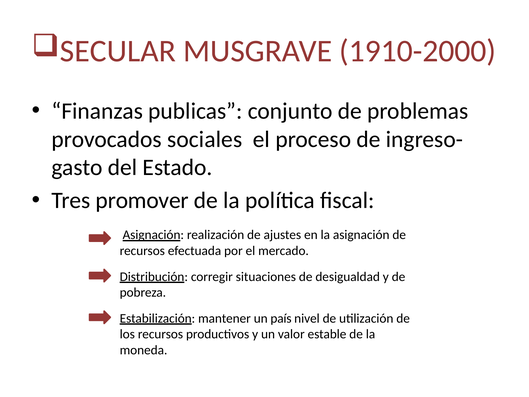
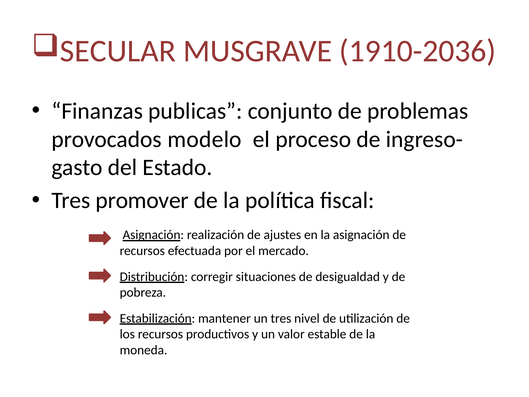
1910-2000: 1910-2000 -> 1910-2036
sociales: sociales -> modelo
un país: país -> tres
